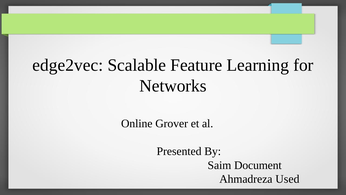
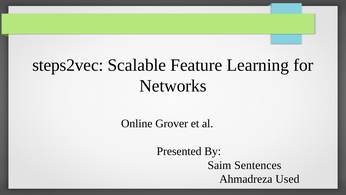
edge2vec: edge2vec -> steps2vec
Document: Document -> Sentences
